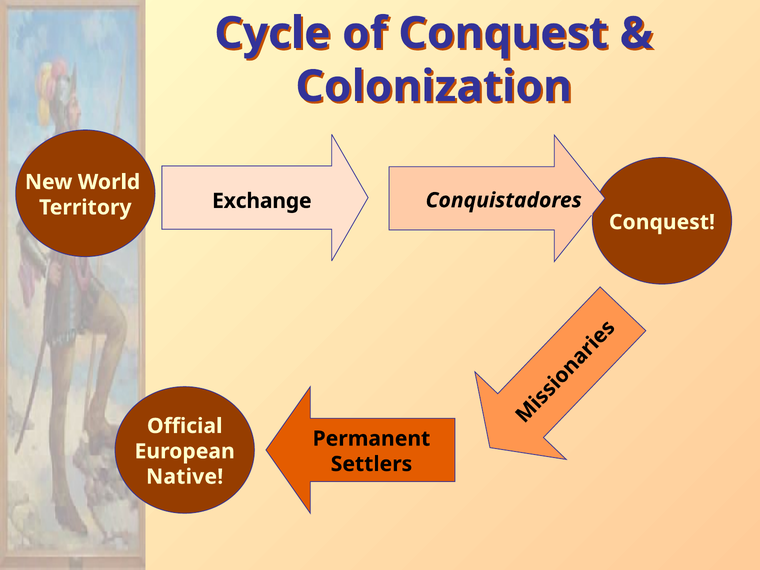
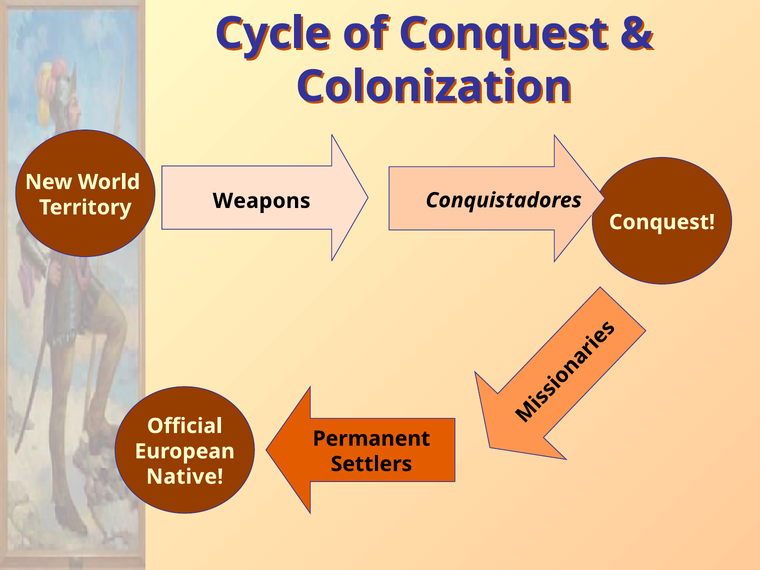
Exchange: Exchange -> Weapons
